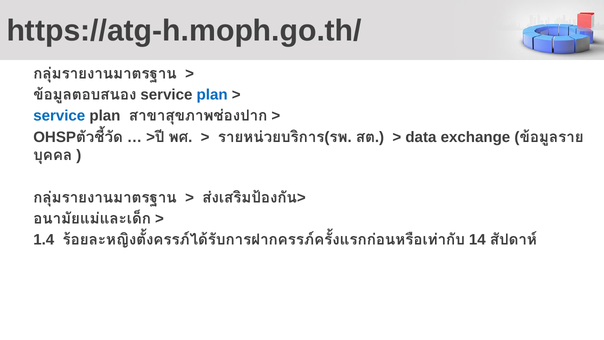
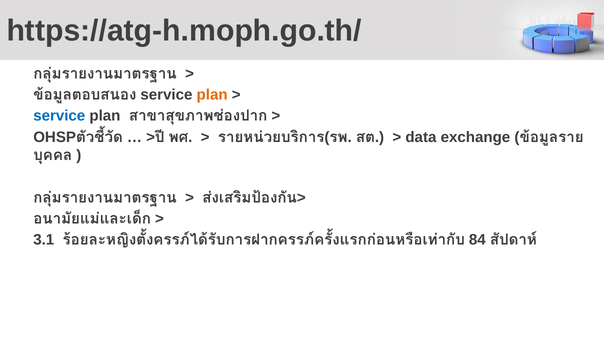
plan at (212, 95) colour: blue -> orange
1.4: 1.4 -> 3.1
14: 14 -> 84
